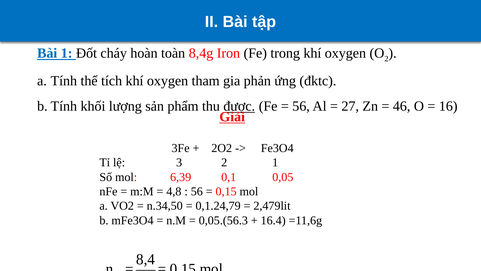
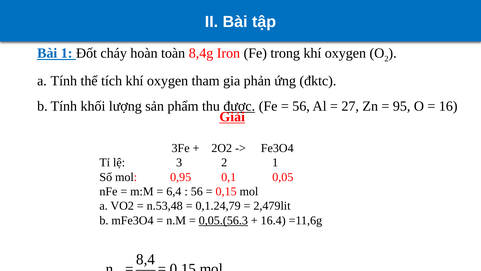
46: 46 -> 95
6,39: 6,39 -> 0,95
4,8: 4,8 -> 6,4
n.34,50: n.34,50 -> n.53,48
0,05.(56.3 at (223, 220) underline: none -> present
